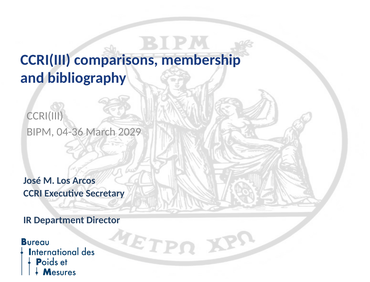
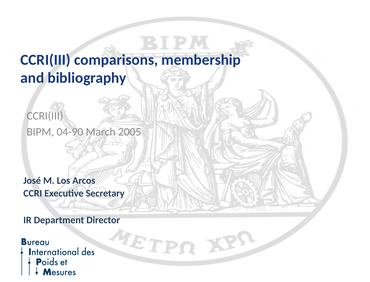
04-36: 04-36 -> 04-90
2029: 2029 -> 2005
